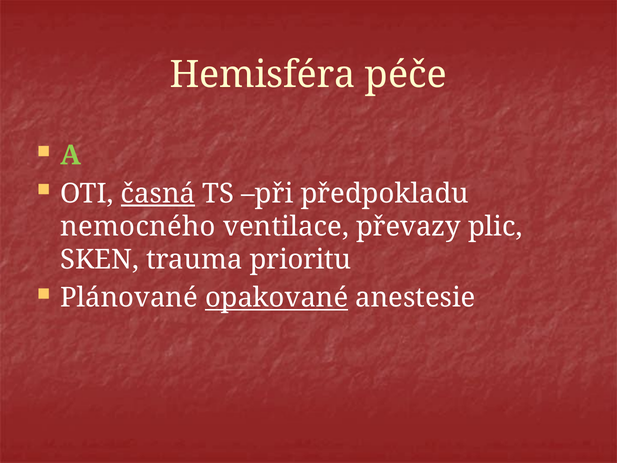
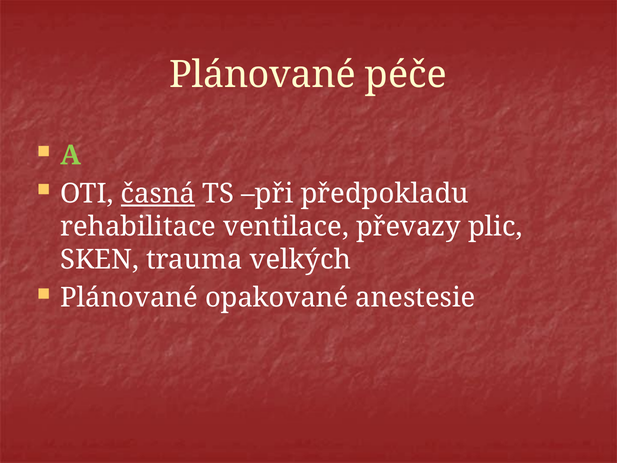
Hemisféra at (263, 75): Hemisféra -> Plánované
nemocného: nemocného -> rehabilitace
prioritu: prioritu -> velkých
opakované underline: present -> none
